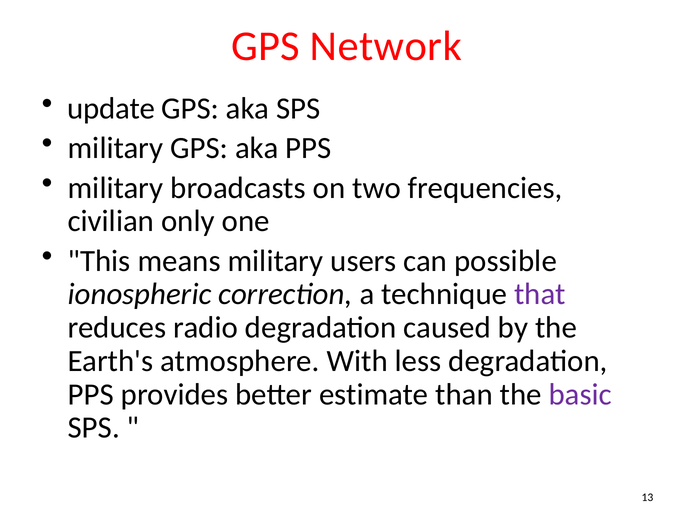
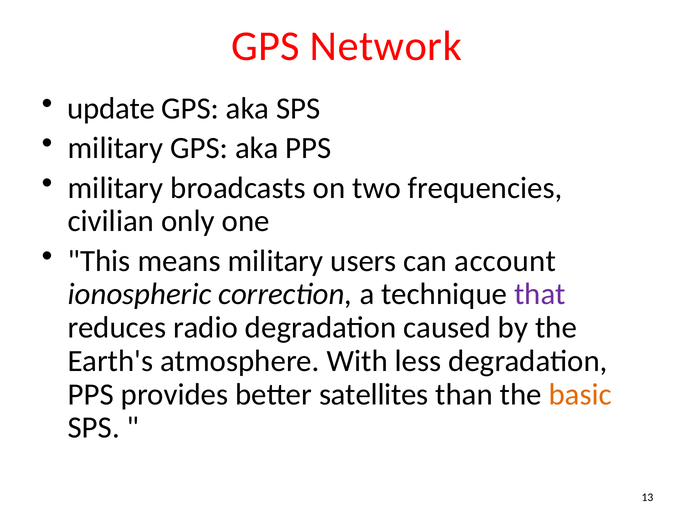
possible: possible -> account
estimate: estimate -> satellites
basic colour: purple -> orange
